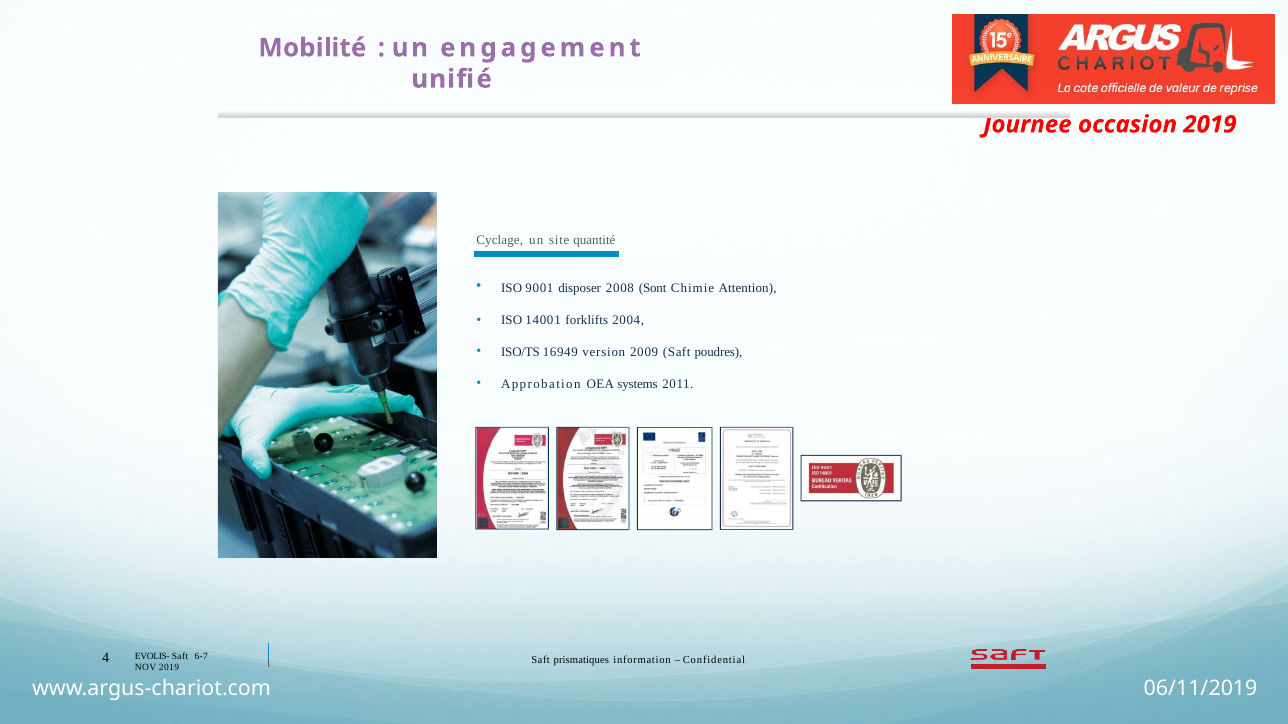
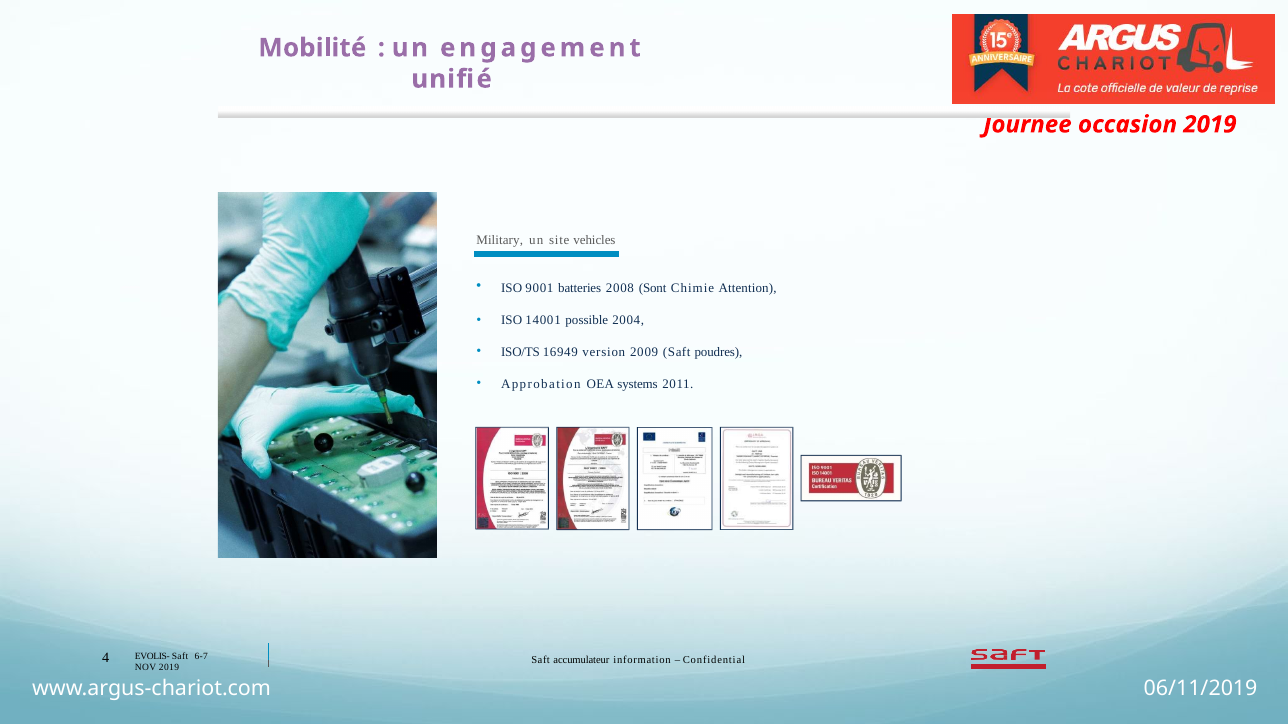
Cyclage: Cyclage -> Military
quantité: quantité -> vehicles
disposer: disposer -> batteries
forklifts: forklifts -> possible
prismatiques: prismatiques -> accumulateur
